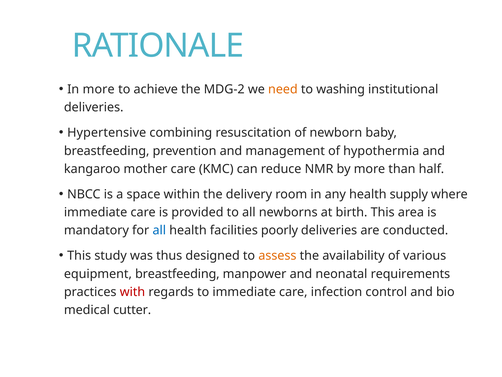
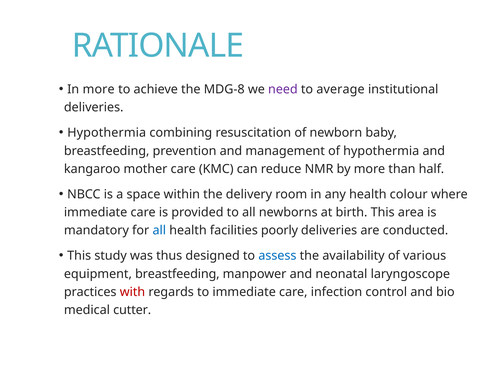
MDG-2: MDG-2 -> MDG-8
need colour: orange -> purple
washing: washing -> average
Hypertensive at (107, 133): Hypertensive -> Hypothermia
supply: supply -> colour
assess colour: orange -> blue
requirements: requirements -> laryngoscope
